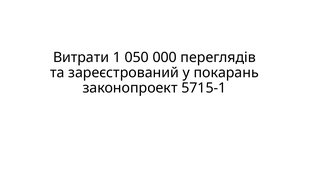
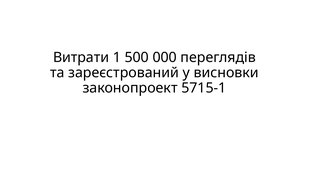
050: 050 -> 500
покарань: покарань -> висновки
